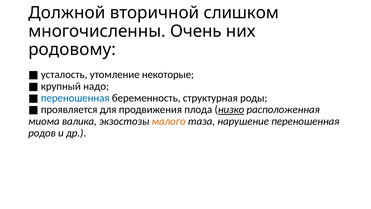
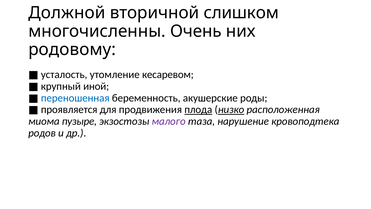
некоторые: некоторые -> кесаревом
надо: надо -> иной
структурная: структурная -> акушерские
плода underline: none -> present
валика: валика -> пузыре
малого colour: orange -> purple
нарушение переношенная: переношенная -> кровоподтека
